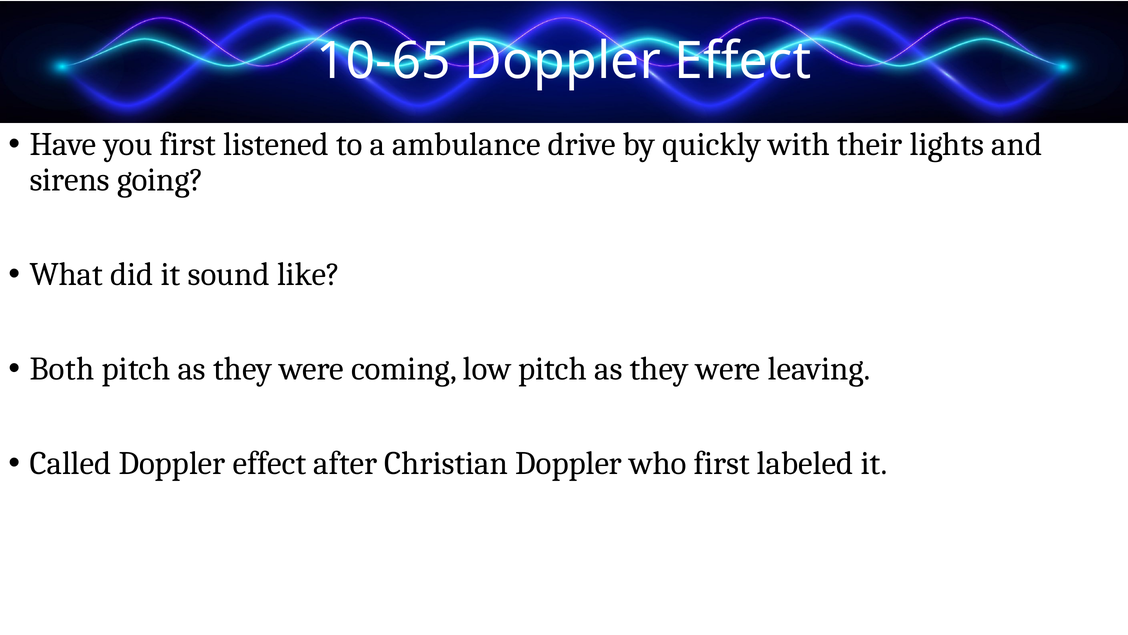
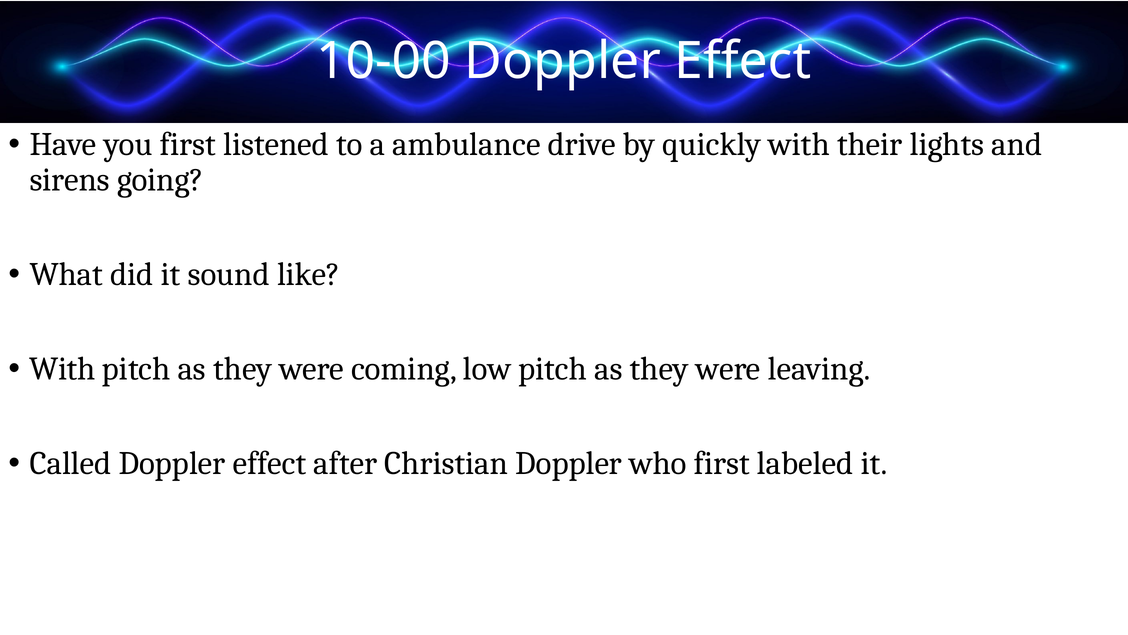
10-65: 10-65 -> 10-00
Both at (62, 369): Both -> With
